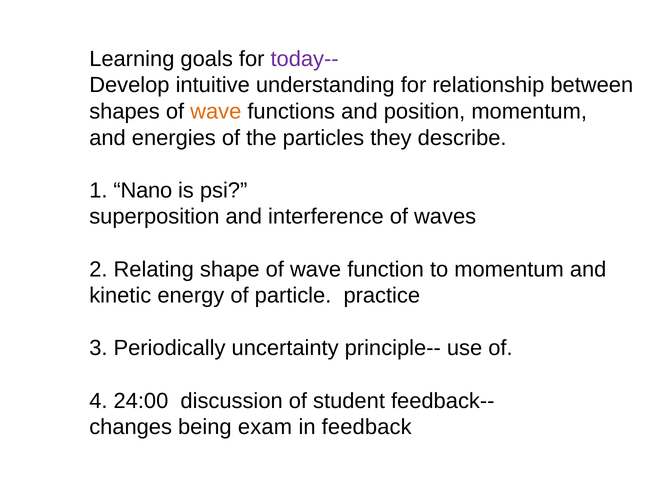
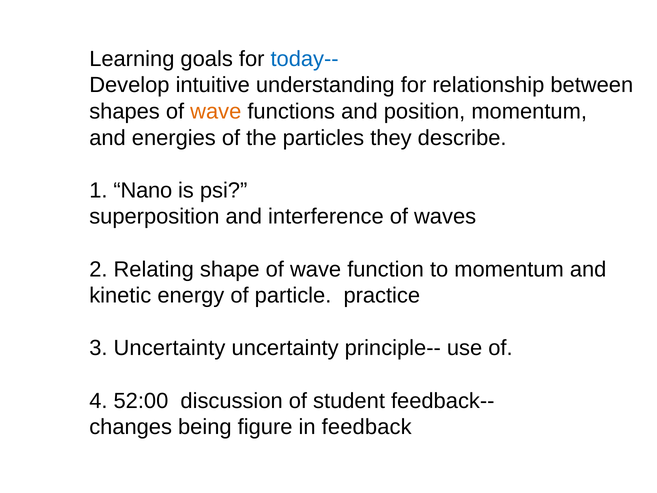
today-- colour: purple -> blue
3 Periodically: Periodically -> Uncertainty
24:00: 24:00 -> 52:00
exam: exam -> figure
